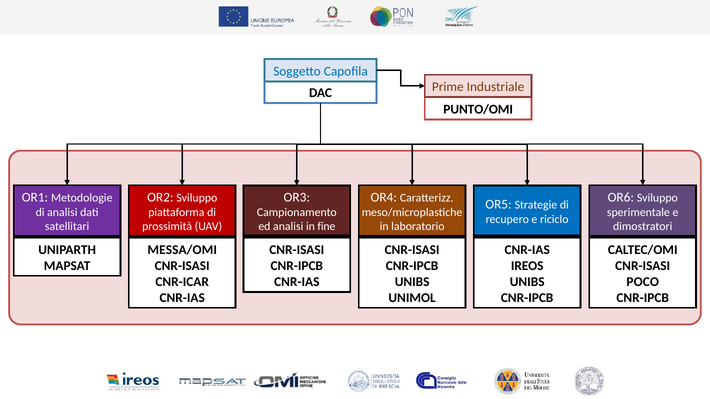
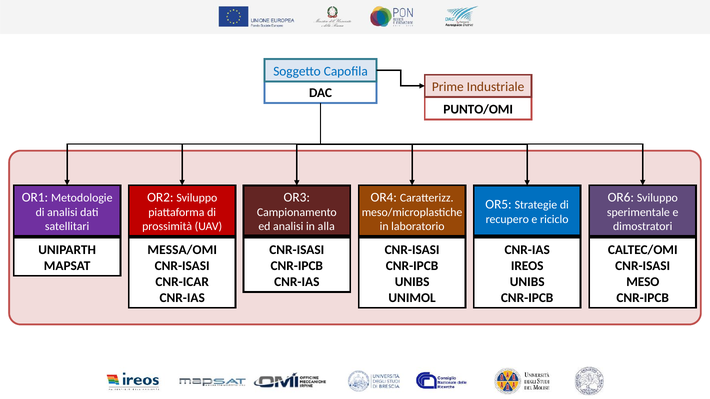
fine: fine -> alla
POCO: POCO -> MESO
